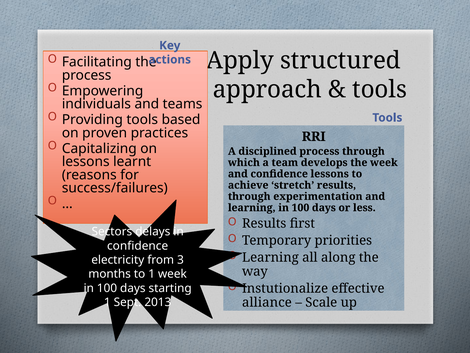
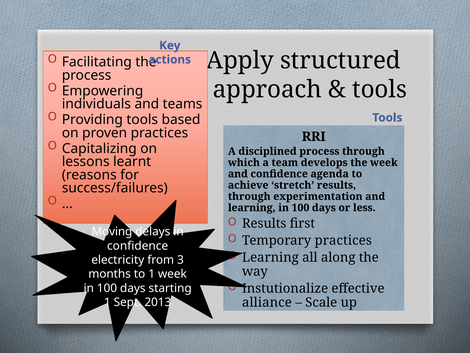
confidence lessons: lessons -> agenda
Sectors: Sectors -> Moving
Temporary priorities: priorities -> practices
